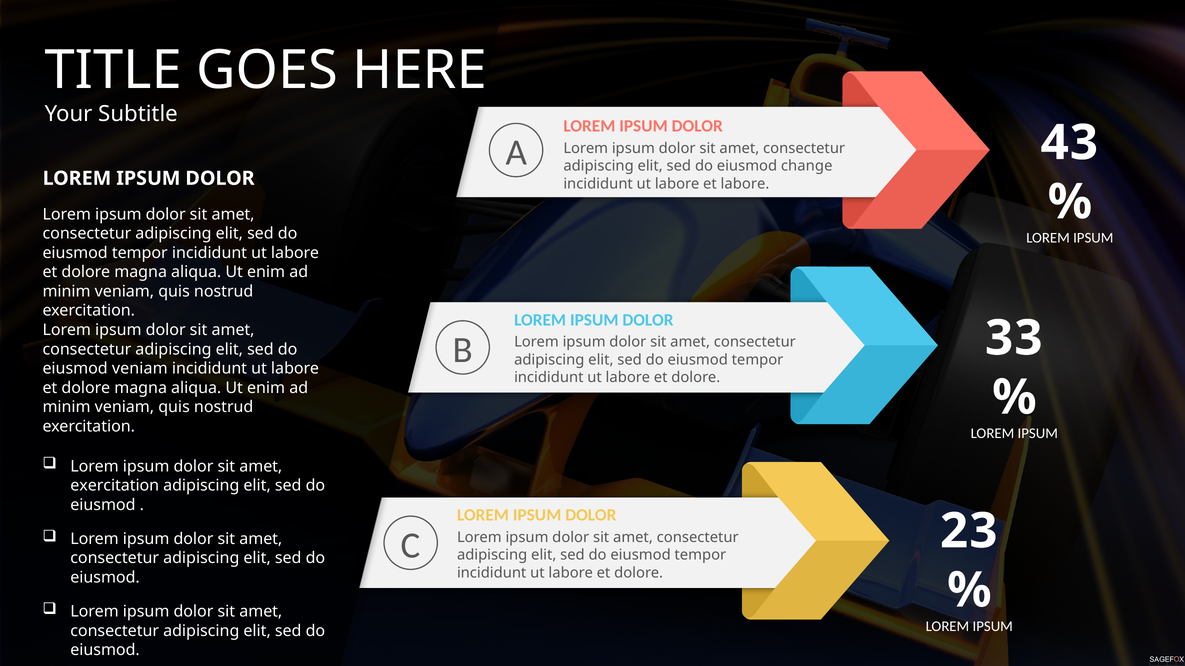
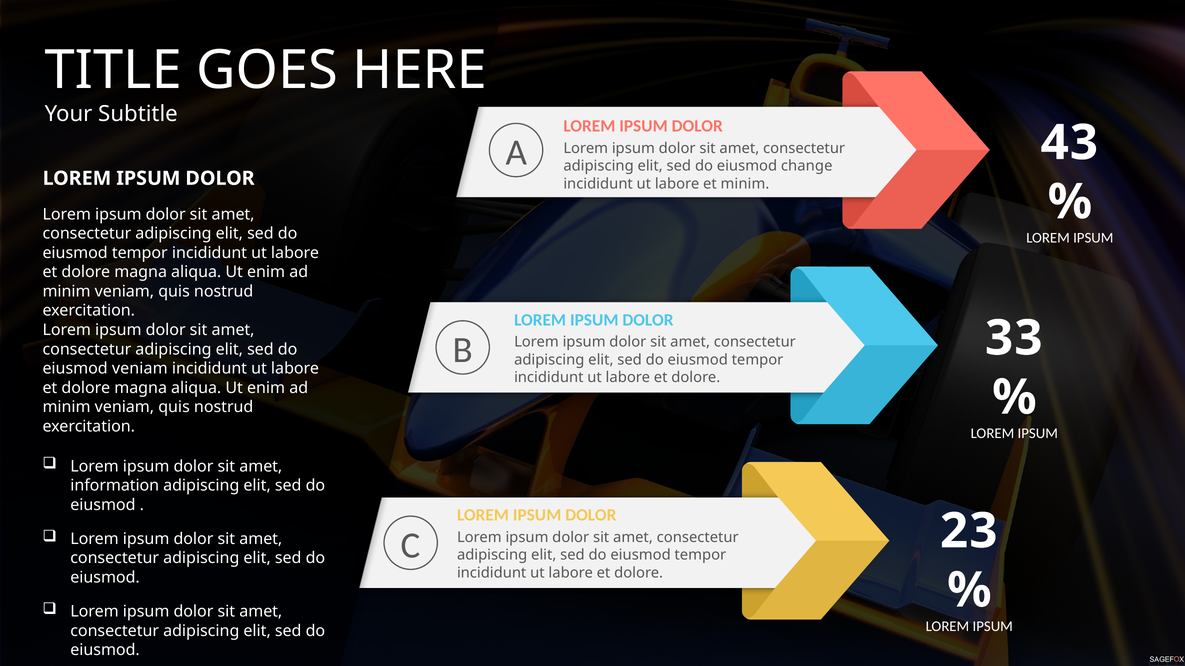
et labore: labore -> minim
exercitation at (115, 486): exercitation -> information
